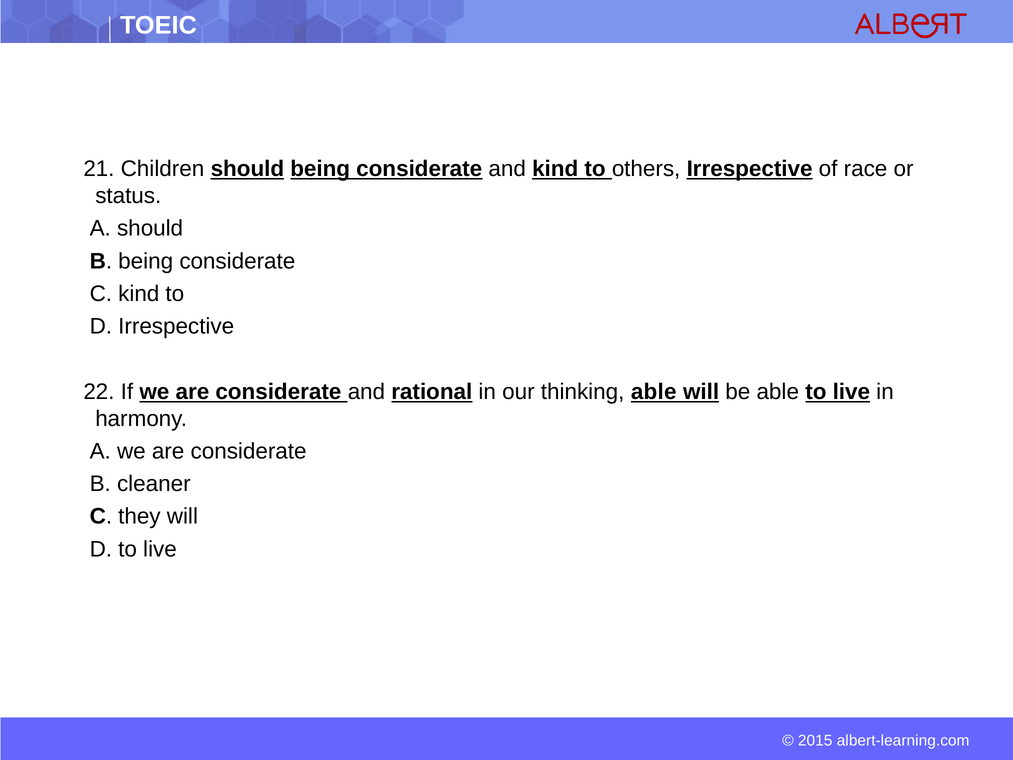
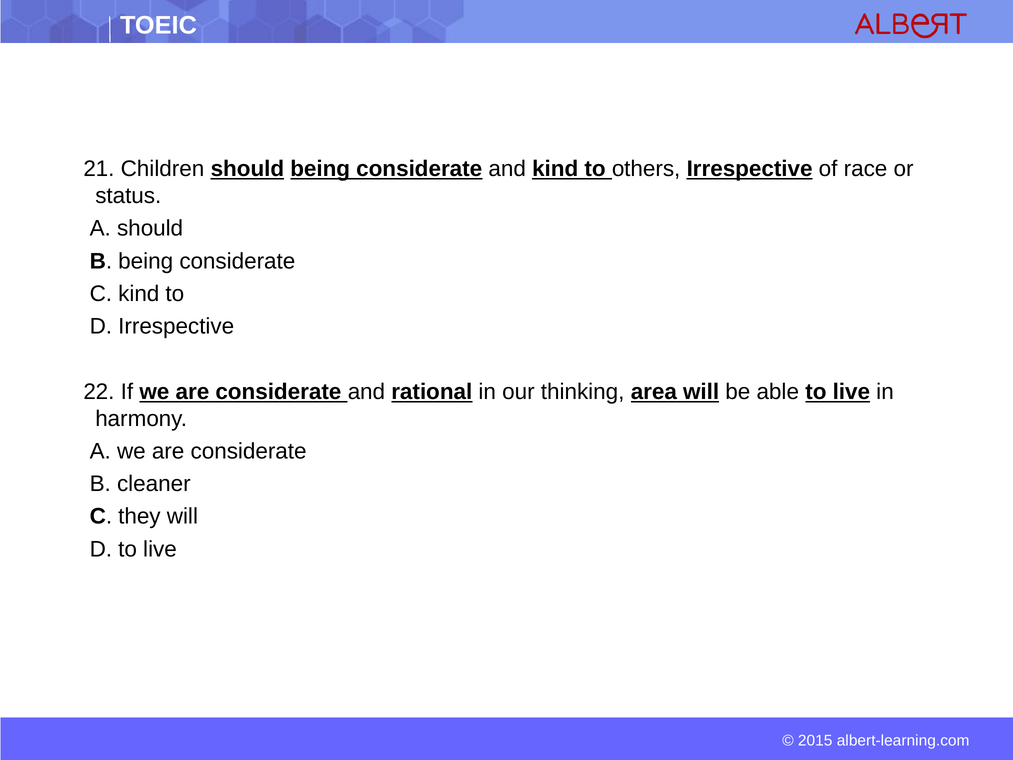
thinking able: able -> area
